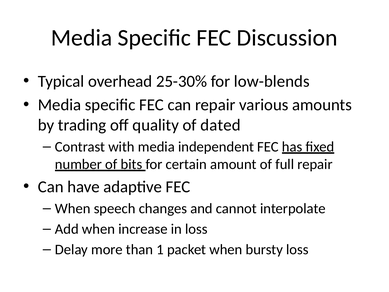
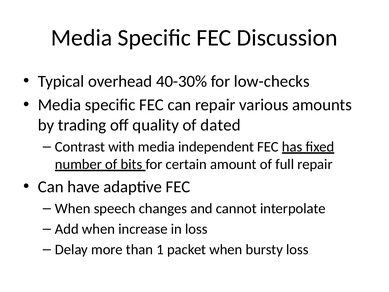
25-30%: 25-30% -> 40-30%
low-blends: low-blends -> low-checks
